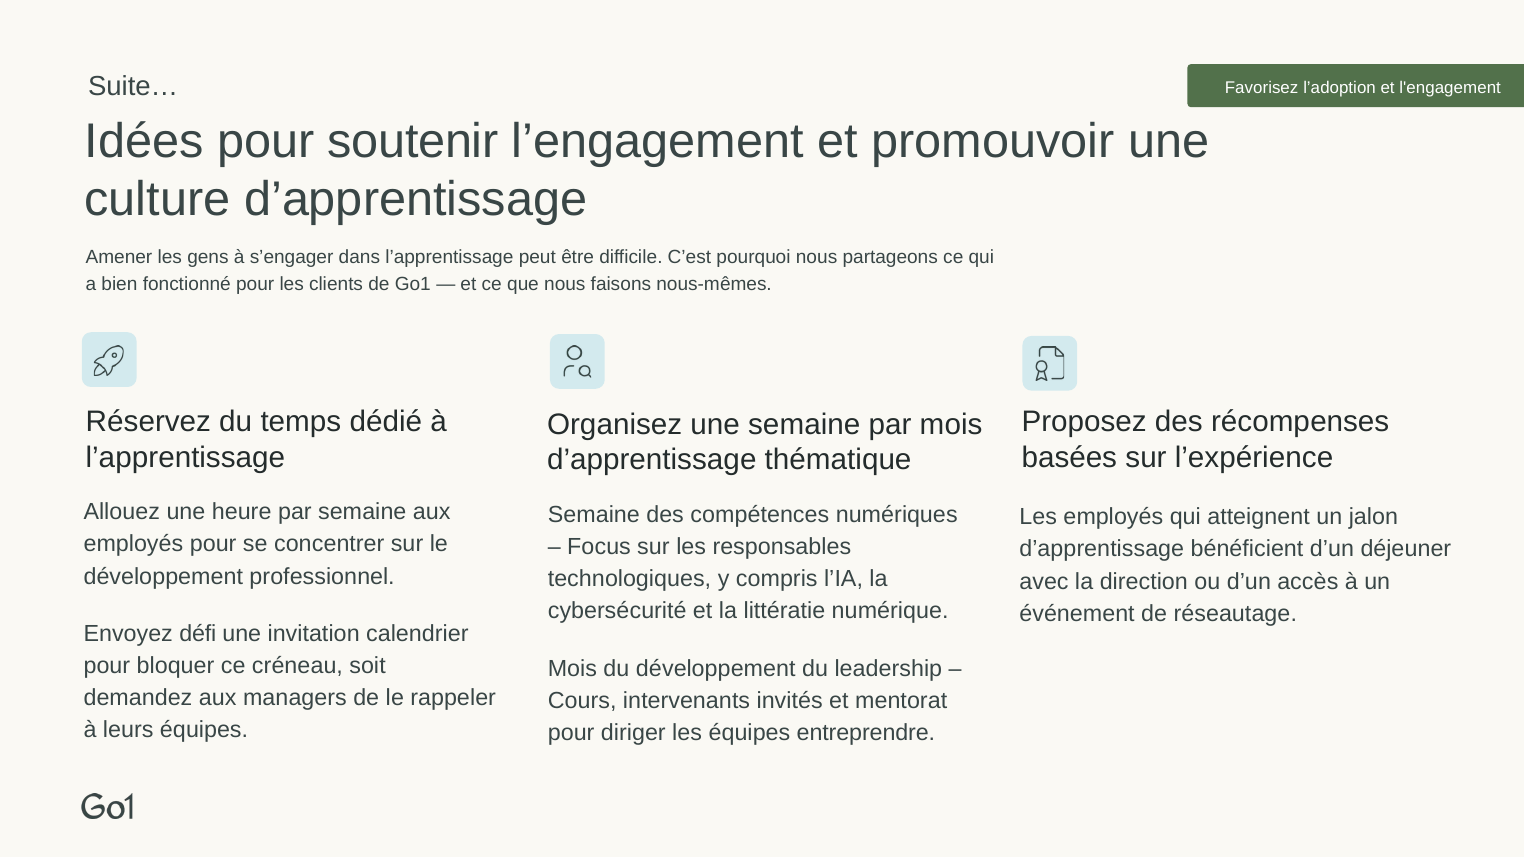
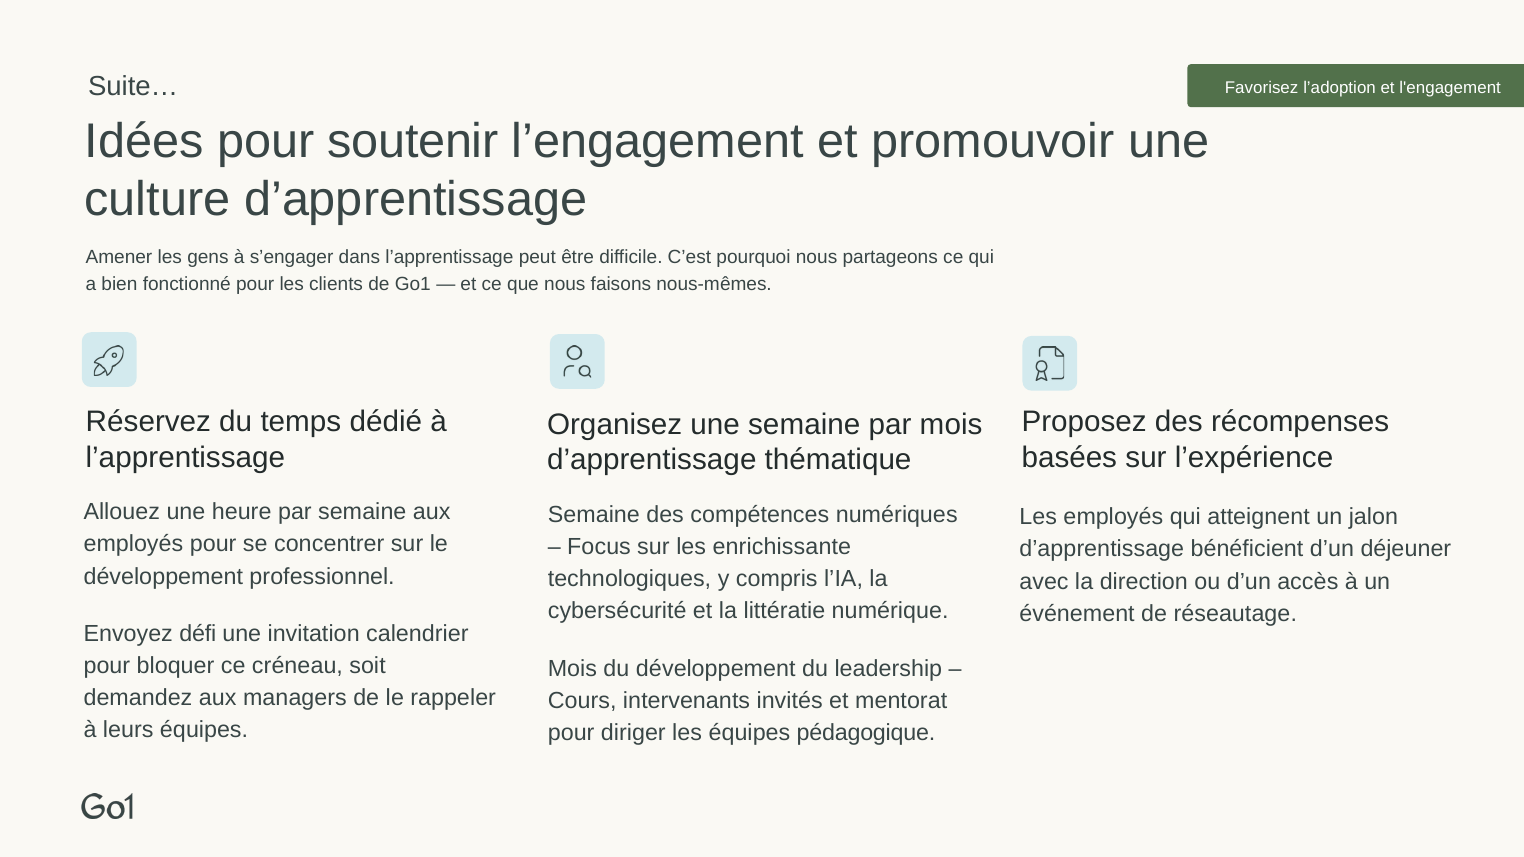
responsables: responsables -> enrichissante
entreprendre: entreprendre -> pédagogique
